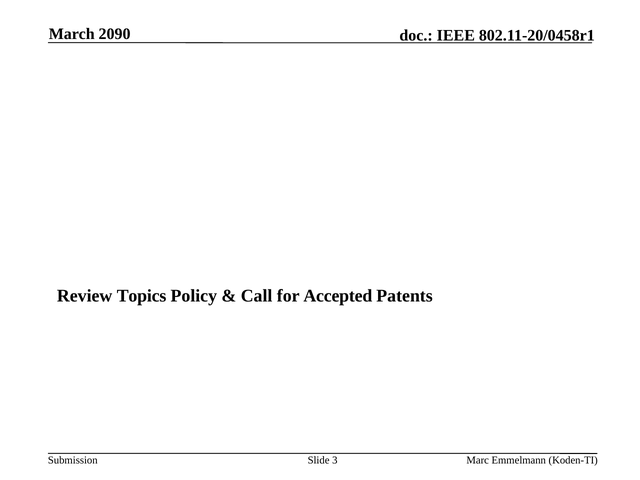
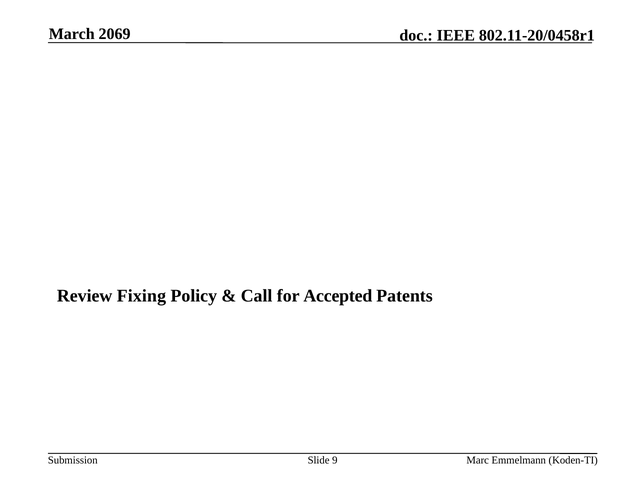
2090: 2090 -> 2069
Topics: Topics -> Fixing
3: 3 -> 9
